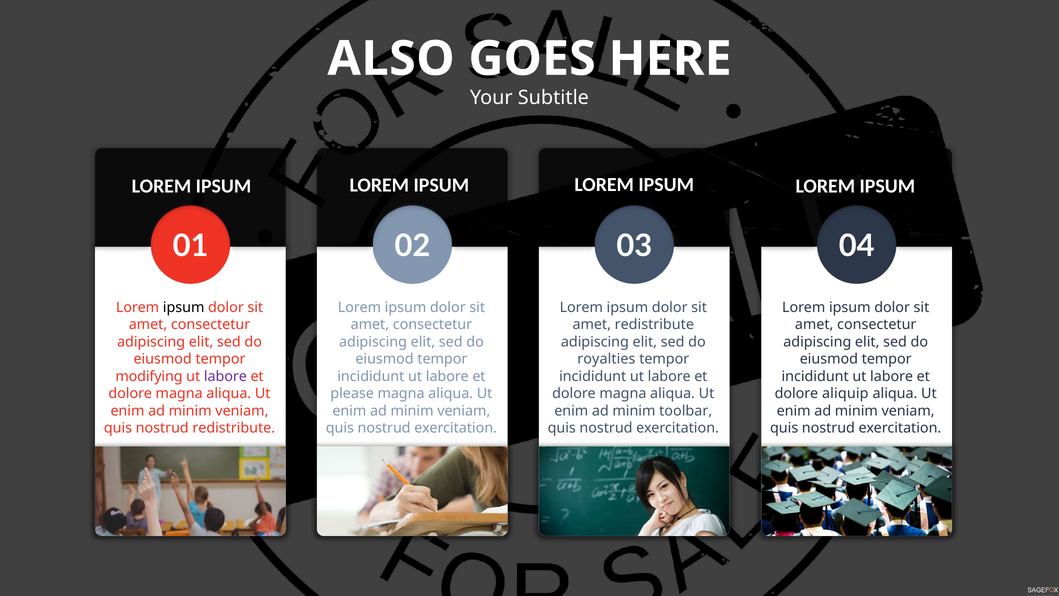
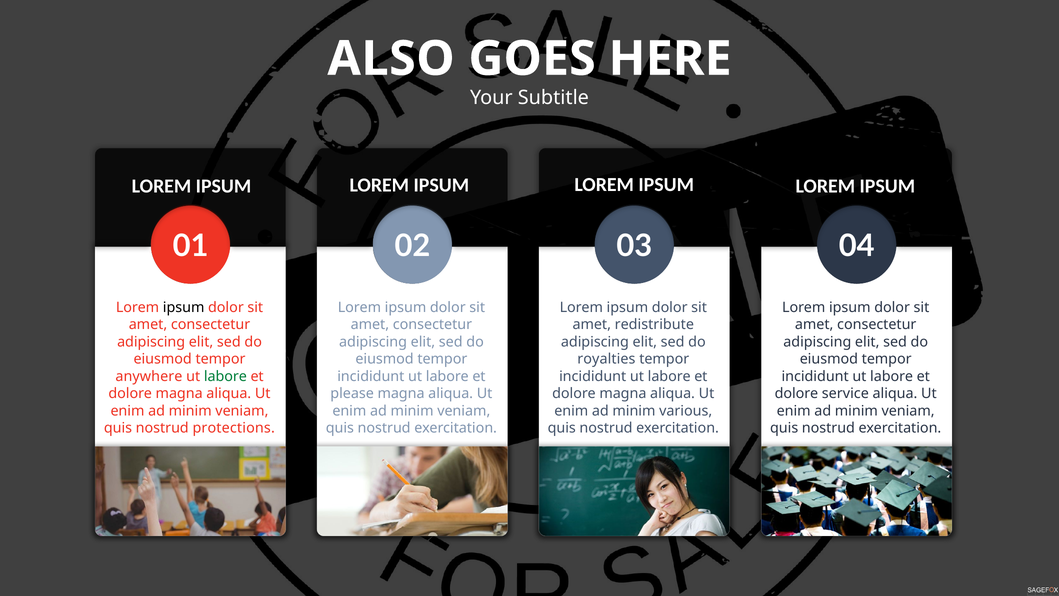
modifying: modifying -> anywhere
labore at (225, 376) colour: purple -> green
aliquip: aliquip -> service
toolbar: toolbar -> various
nostrud redistribute: redistribute -> protections
